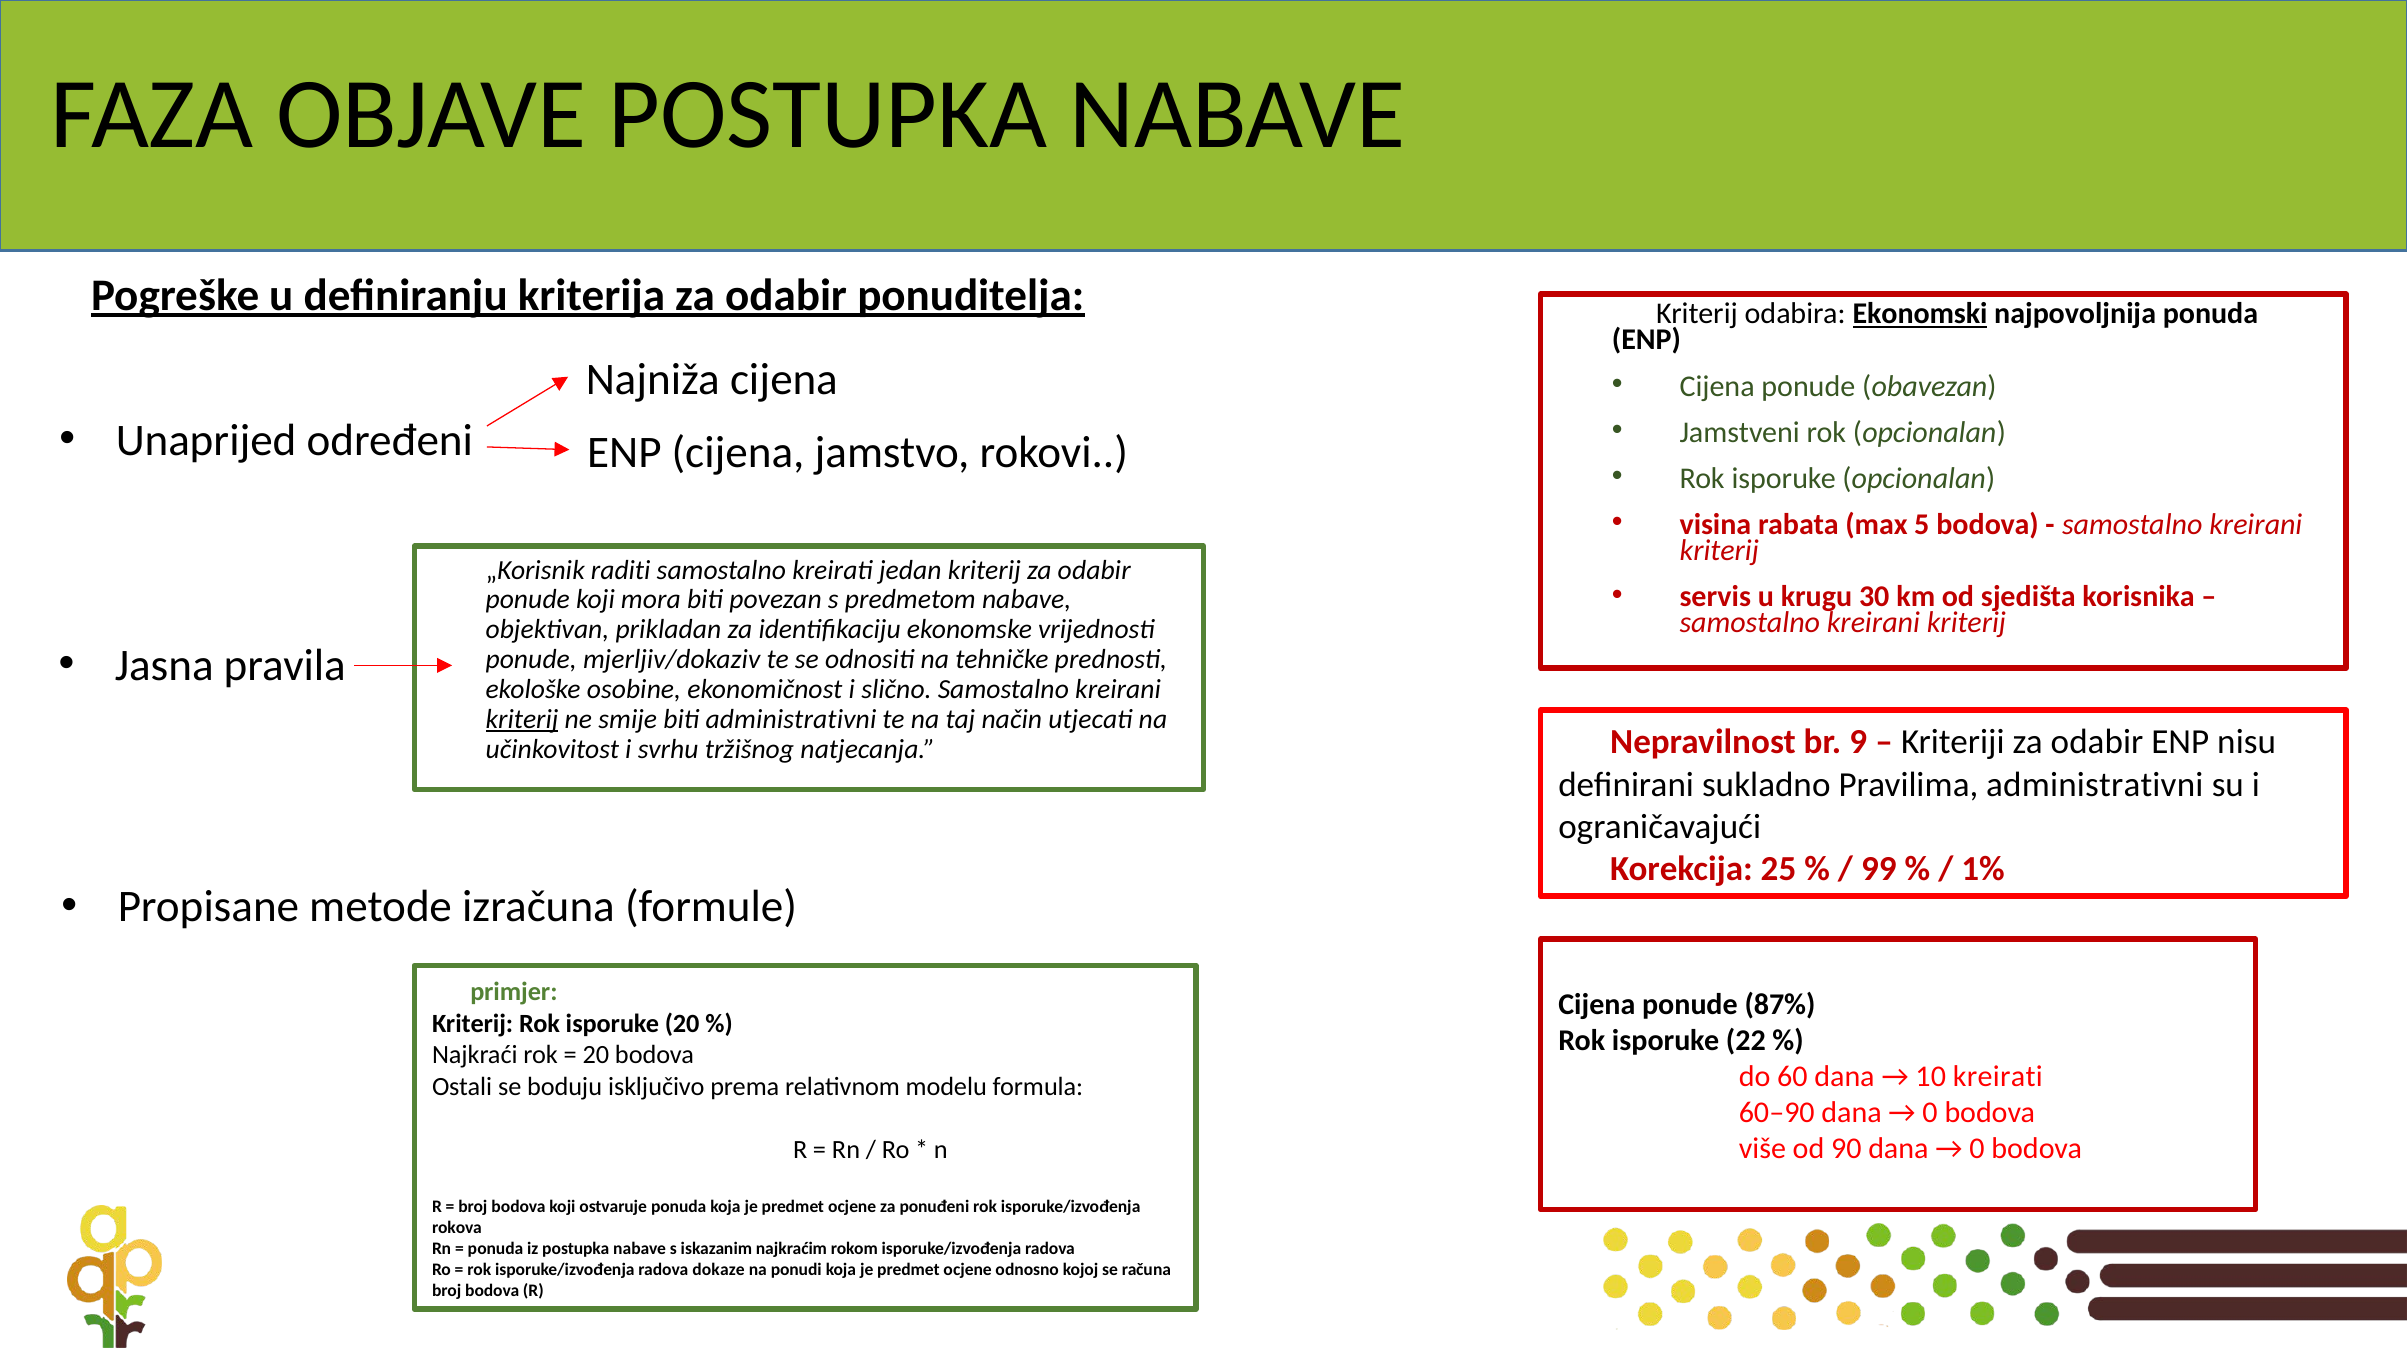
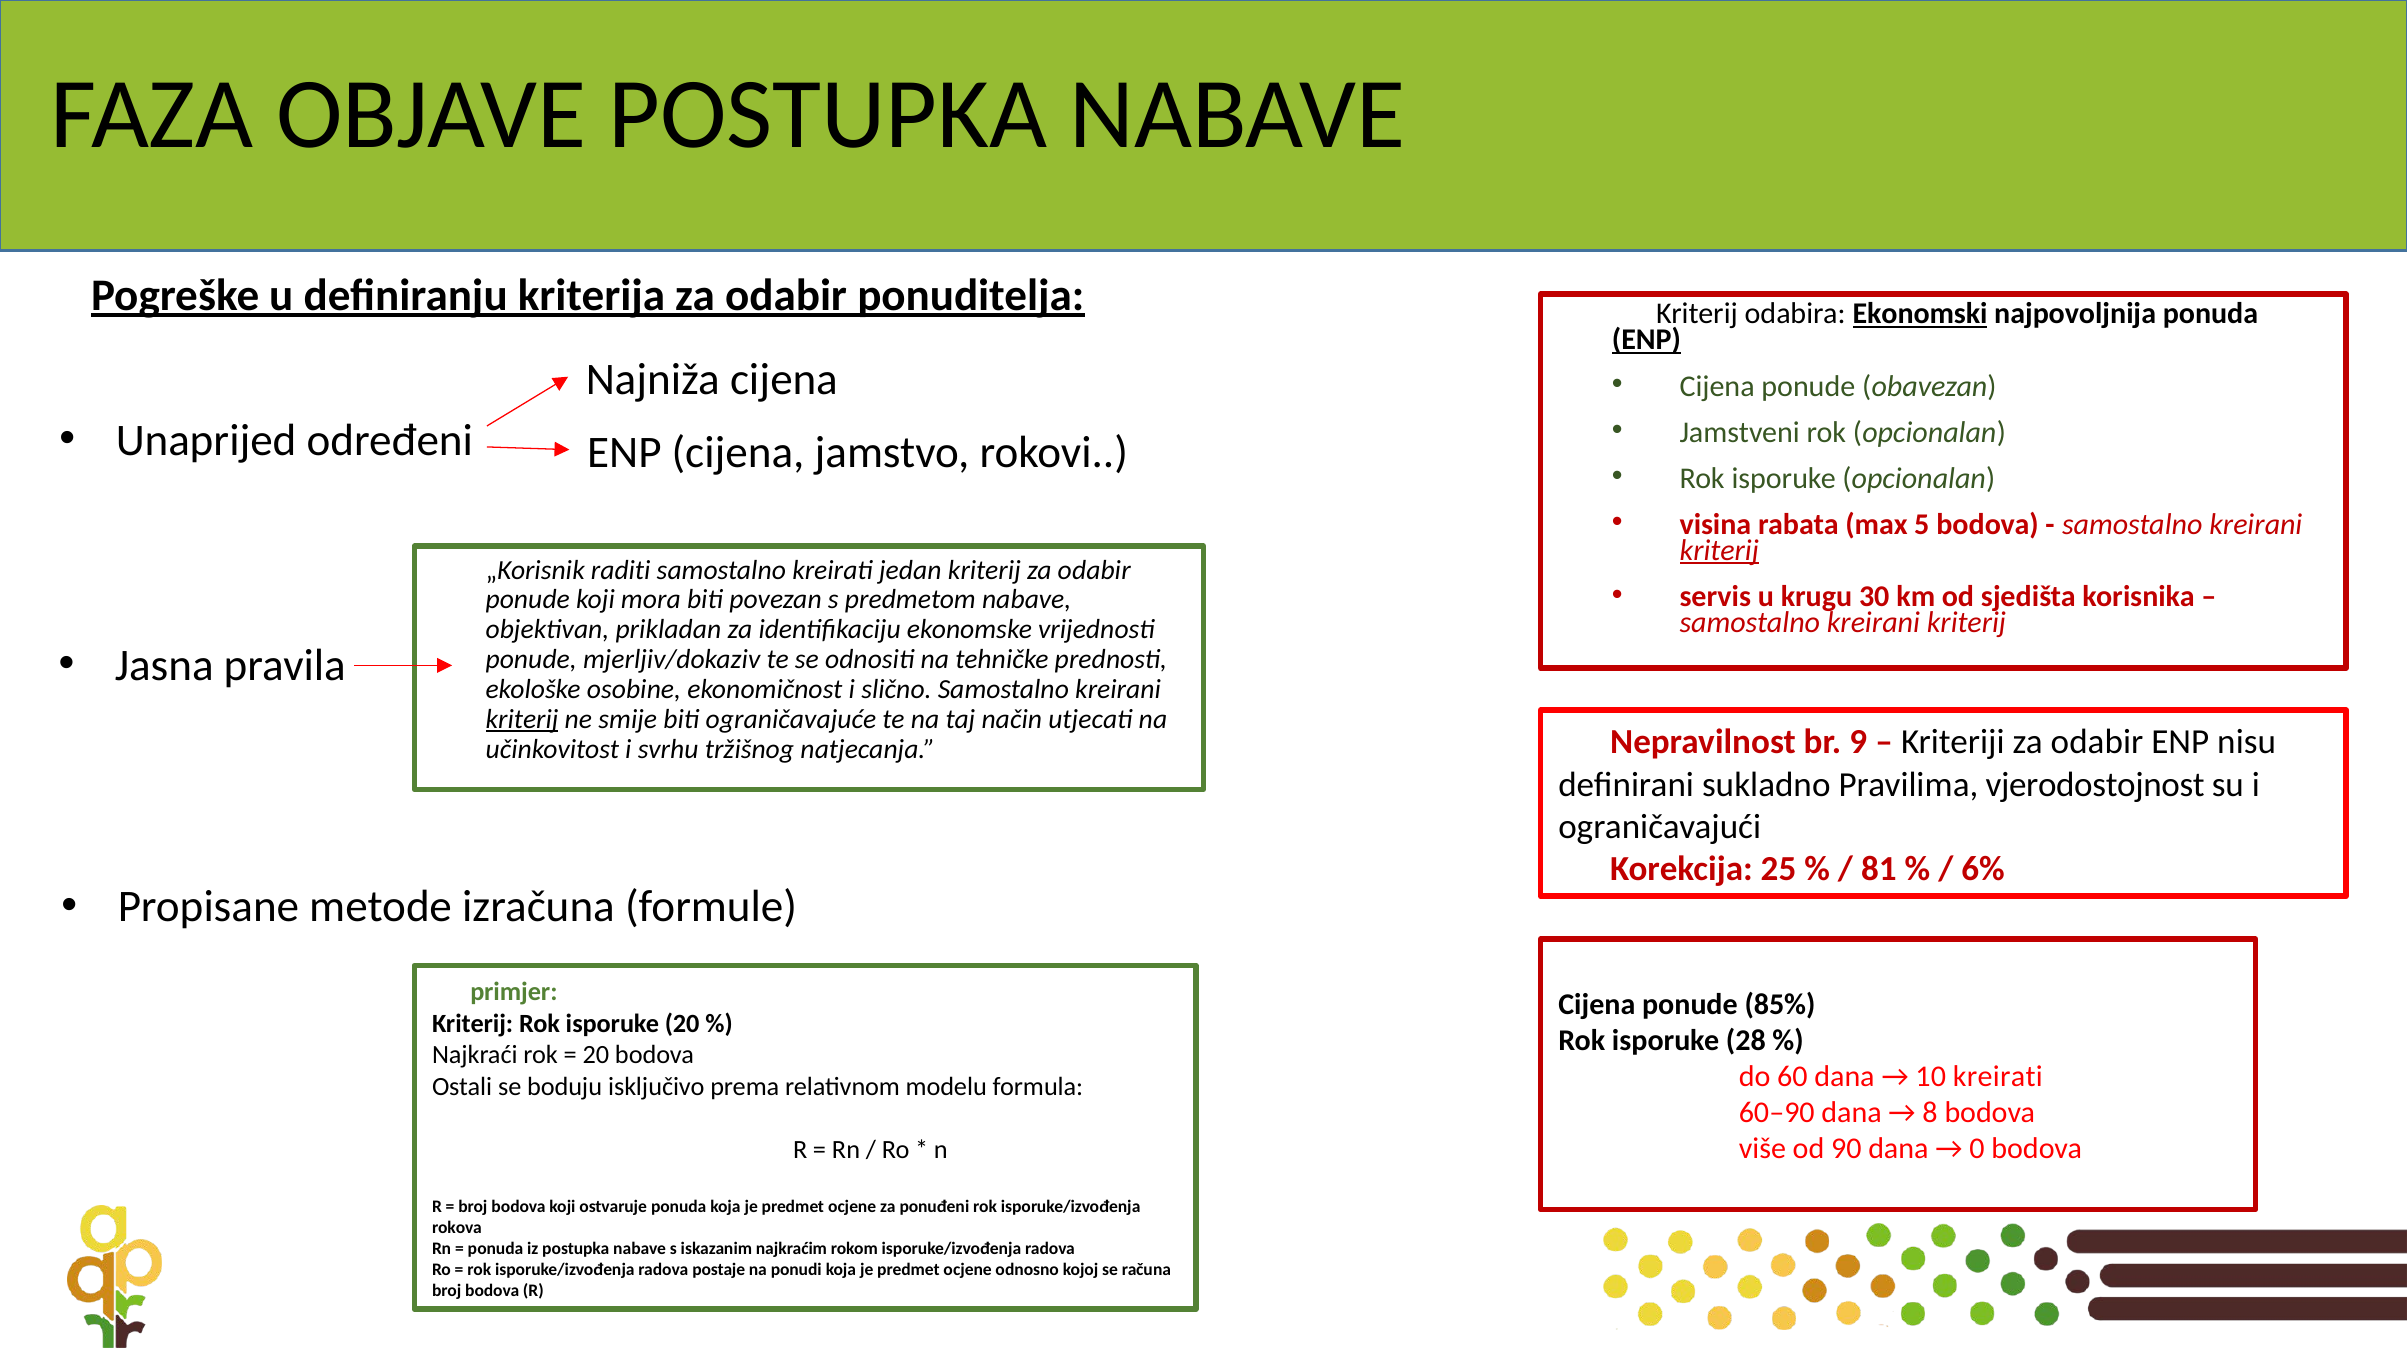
ENP at (1647, 340) underline: none -> present
kriterij at (1719, 550) underline: none -> present
biti administrativni: administrativni -> ograničavajuće
Pravilima administrativni: administrativni -> vjerodostojnost
99: 99 -> 81
1%: 1% -> 6%
87%: 87% -> 85%
22: 22 -> 28
0 at (1930, 1113): 0 -> 8
dokaze: dokaze -> postaje
